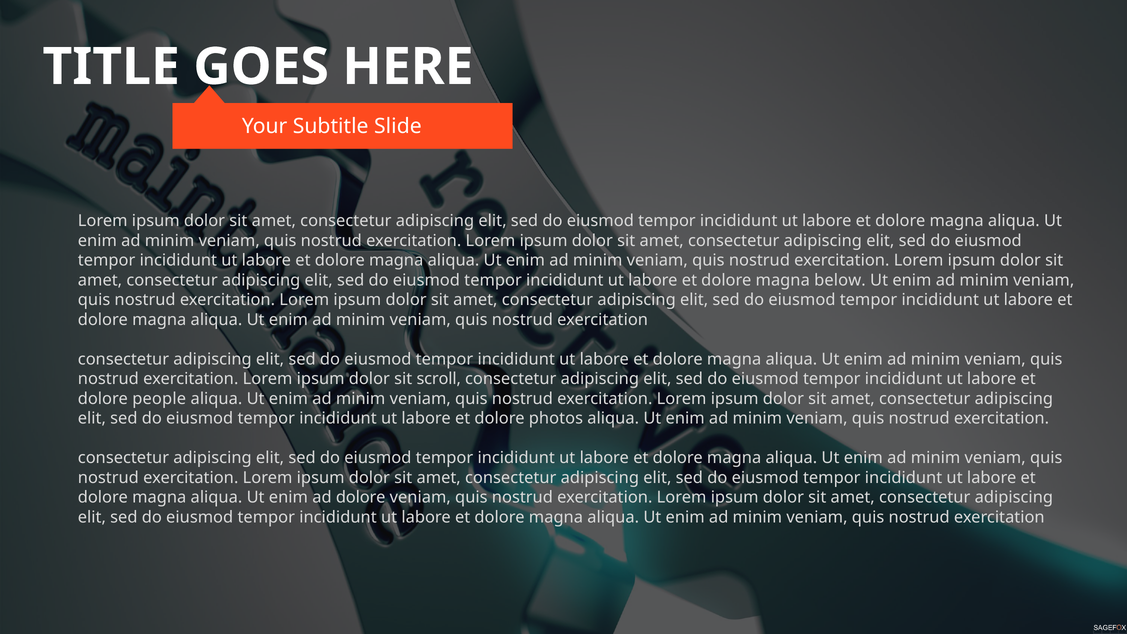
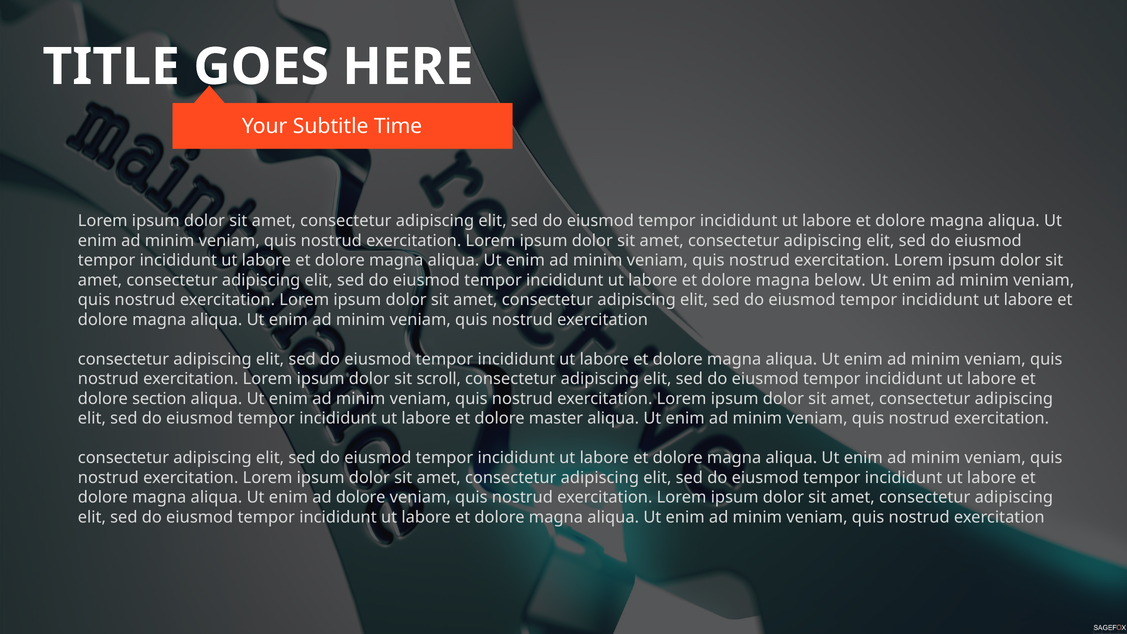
Slide: Slide -> Time
people: people -> section
photos: photos -> master
